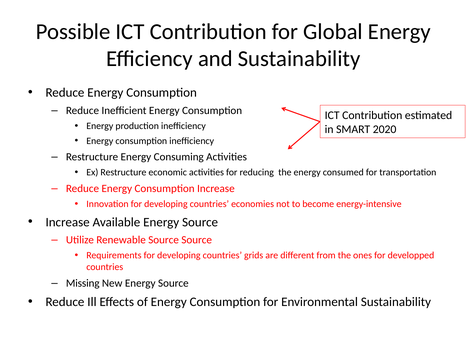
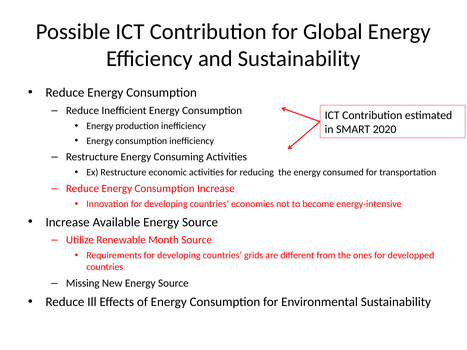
Renewable Source: Source -> Month
